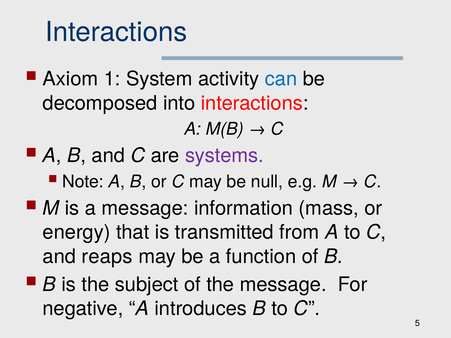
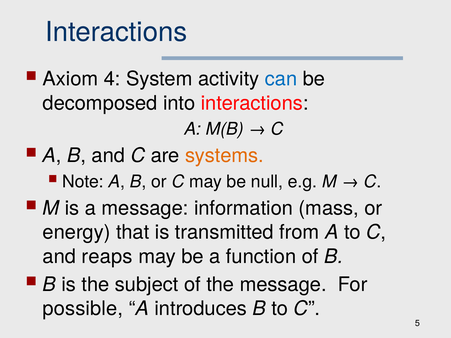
1: 1 -> 4
systems colour: purple -> orange
negative: negative -> possible
